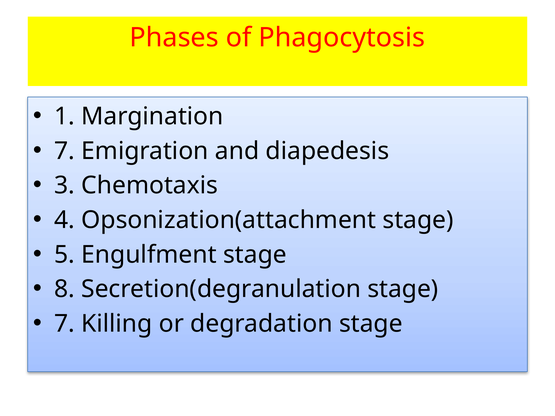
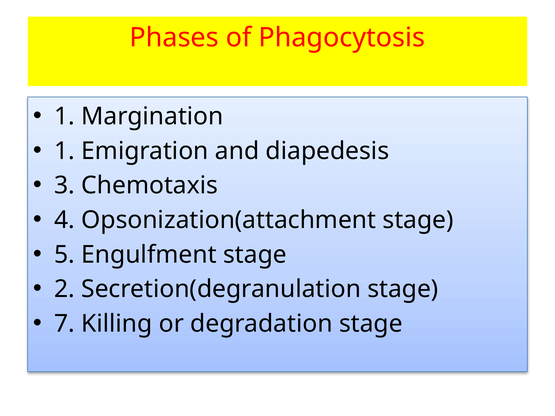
7 at (64, 151): 7 -> 1
8: 8 -> 2
